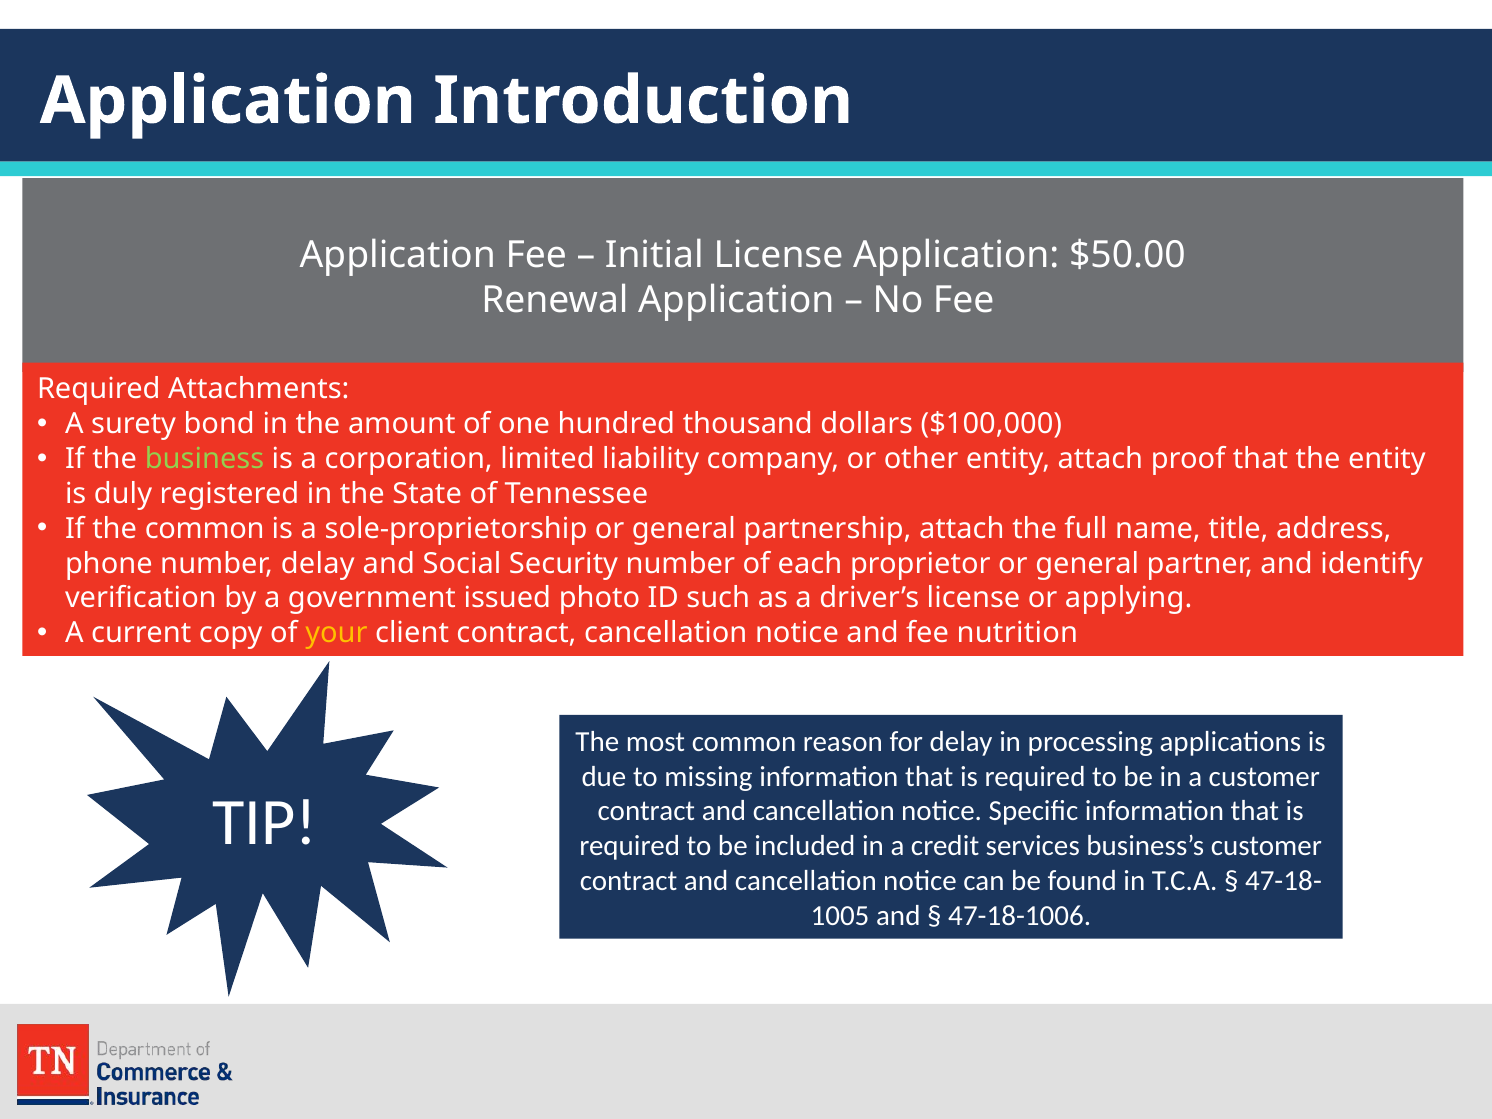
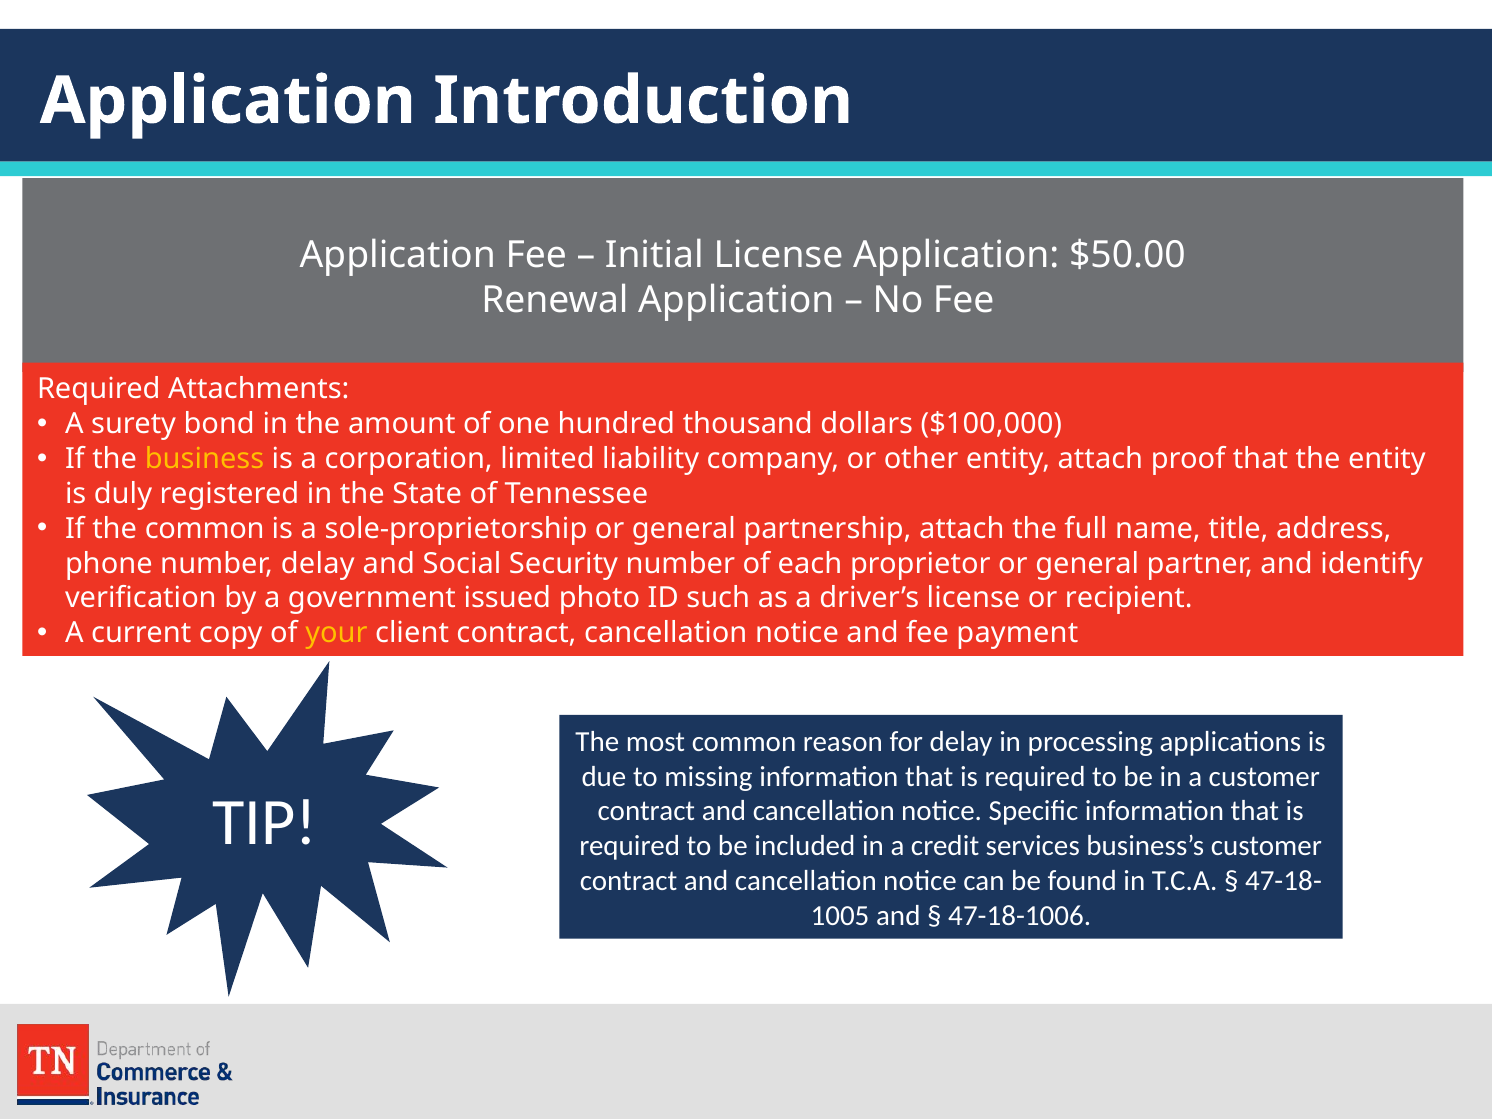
business colour: light green -> yellow
applying: applying -> recipient
nutrition: nutrition -> payment
